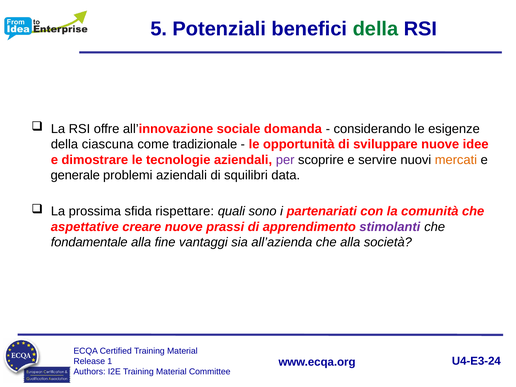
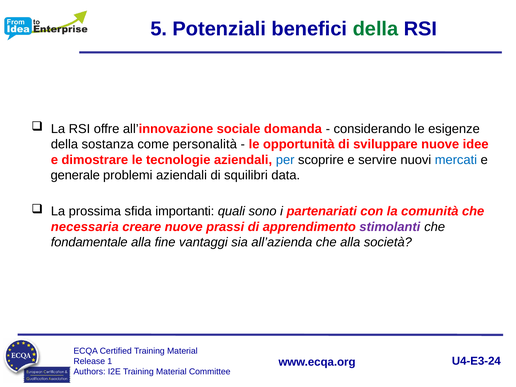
ciascuna: ciascuna -> sostanza
tradizionale: tradizionale -> personalità
per colour: purple -> blue
mercati colour: orange -> blue
rispettare: rispettare -> importanti
aspettative: aspettative -> necessaria
